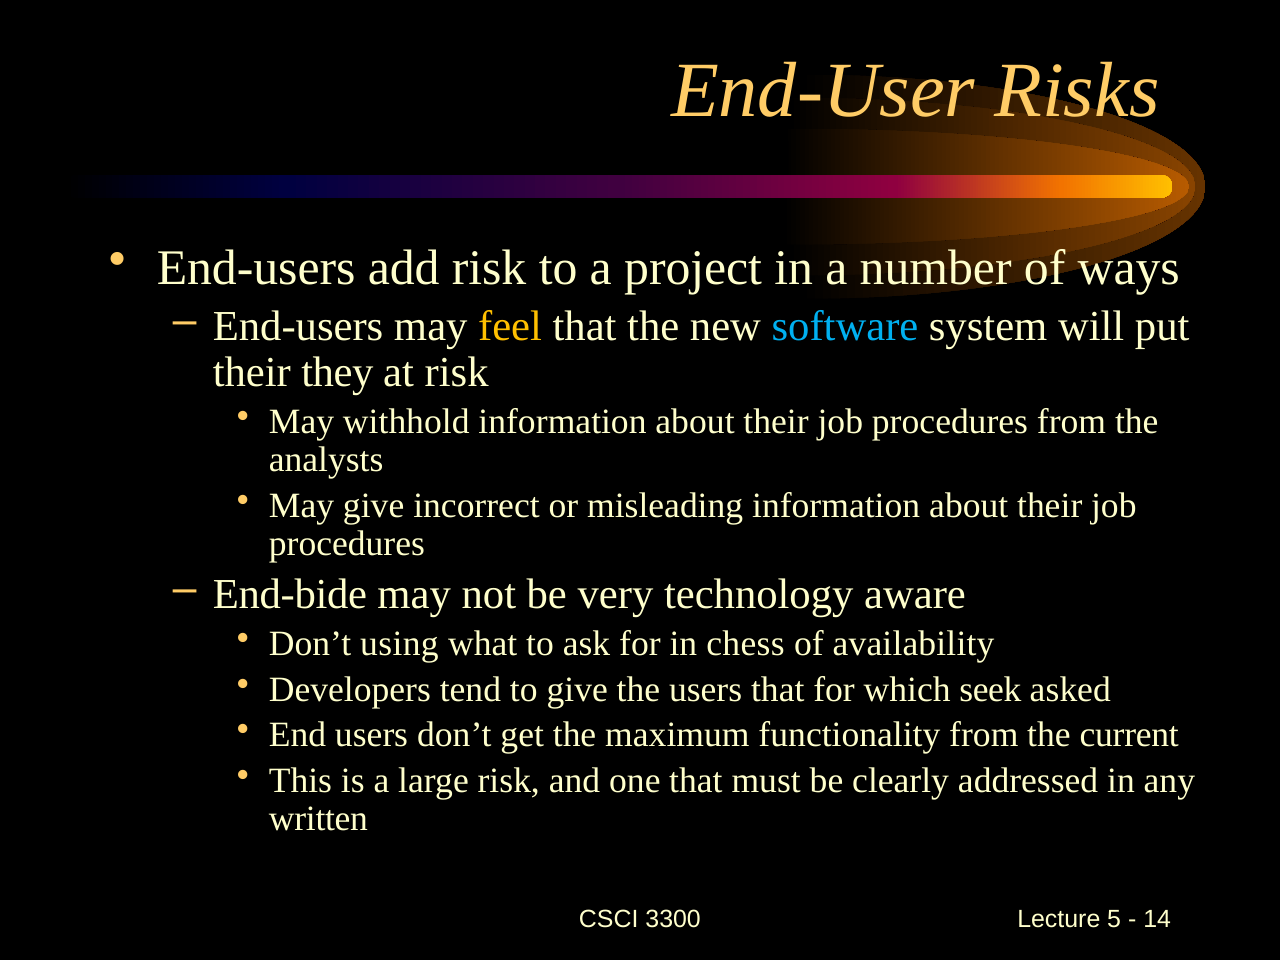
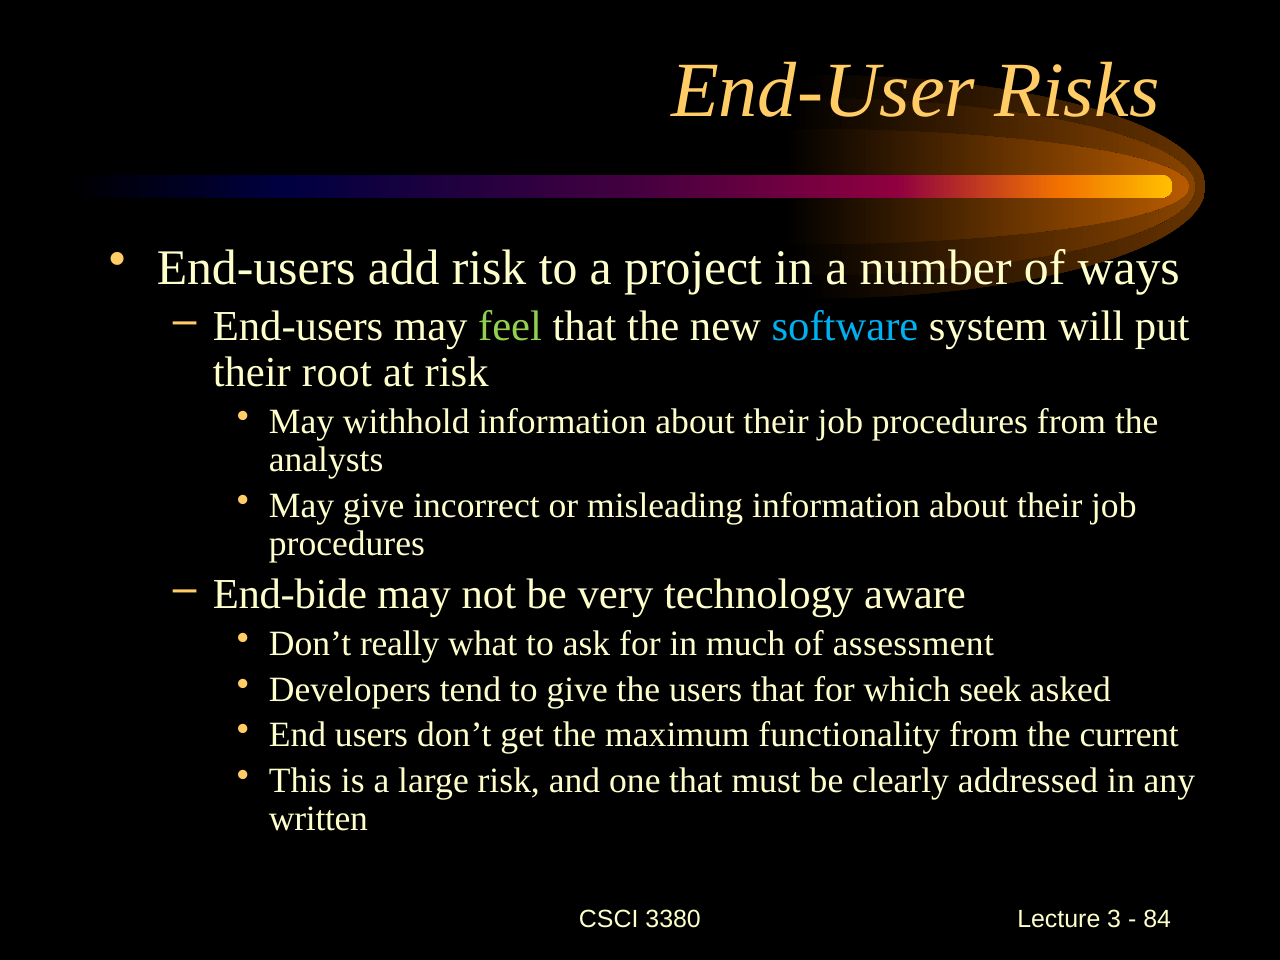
feel colour: yellow -> light green
they: they -> root
using: using -> really
chess: chess -> much
availability: availability -> assessment
3300: 3300 -> 3380
5: 5 -> 3
14: 14 -> 84
